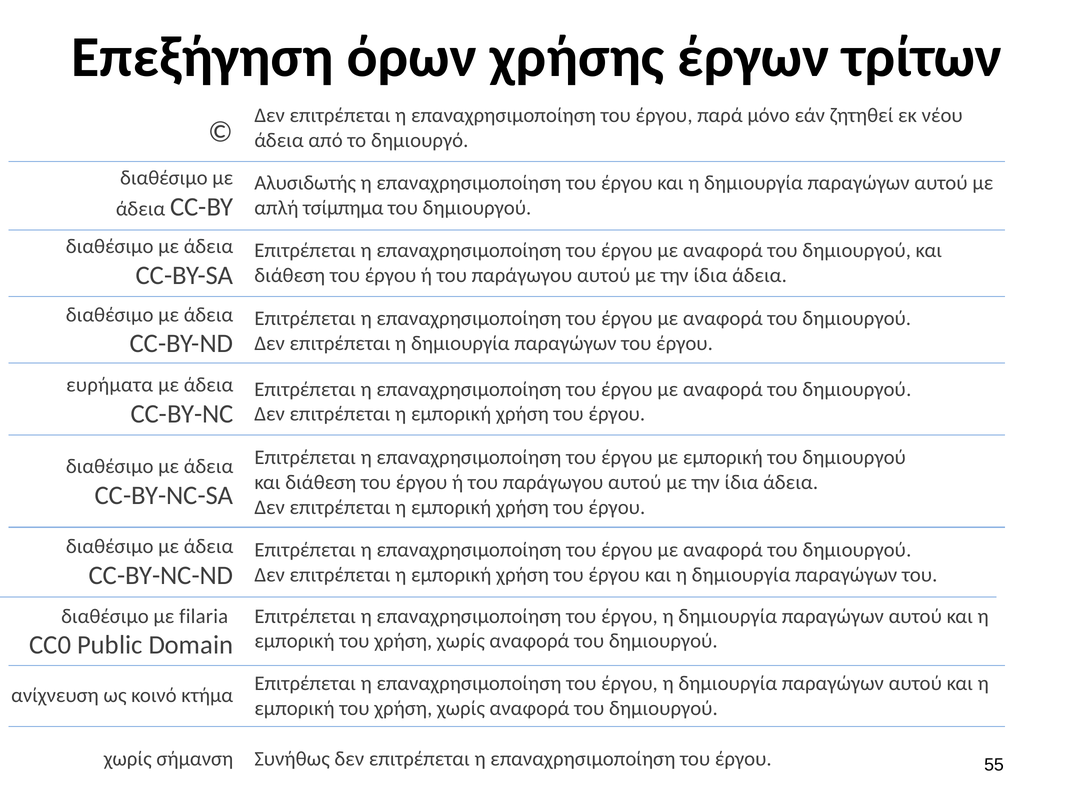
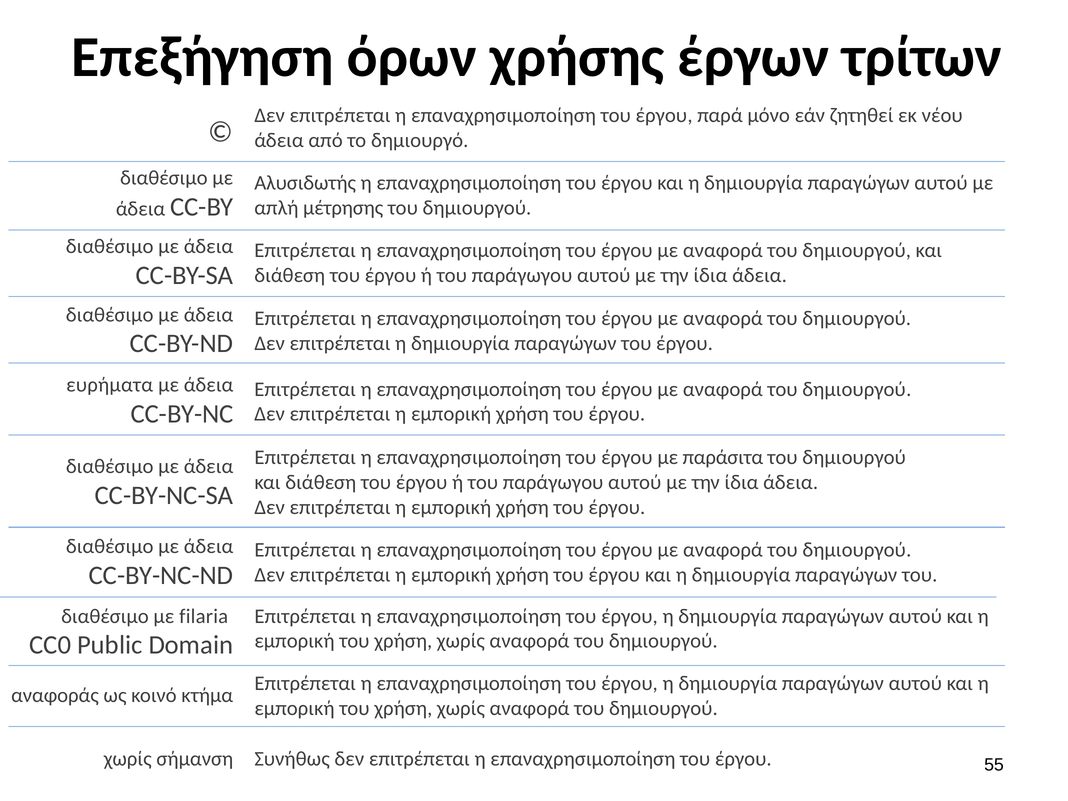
τσίμπημα: τσίμπημα -> μέτρησης
με εμπορική: εμπορική -> παράσιτα
ανίχνευση: ανίχνευση -> αναφοράς
